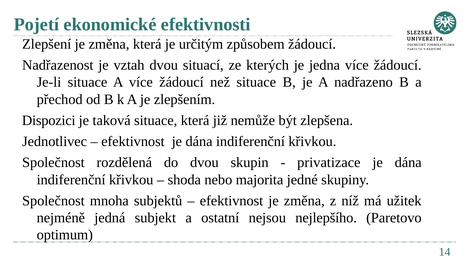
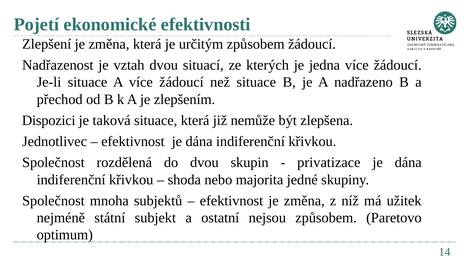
jedná: jedná -> státní
nejsou nejlepšího: nejlepšího -> způsobem
